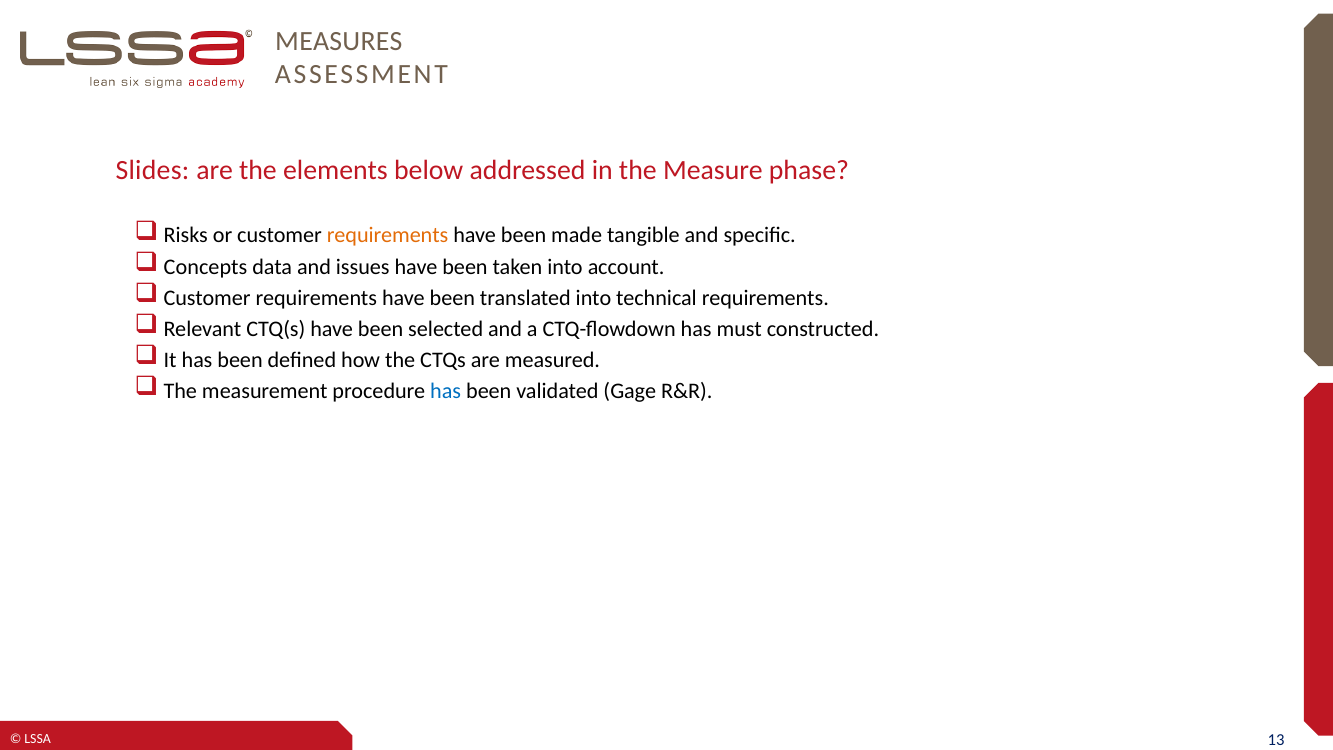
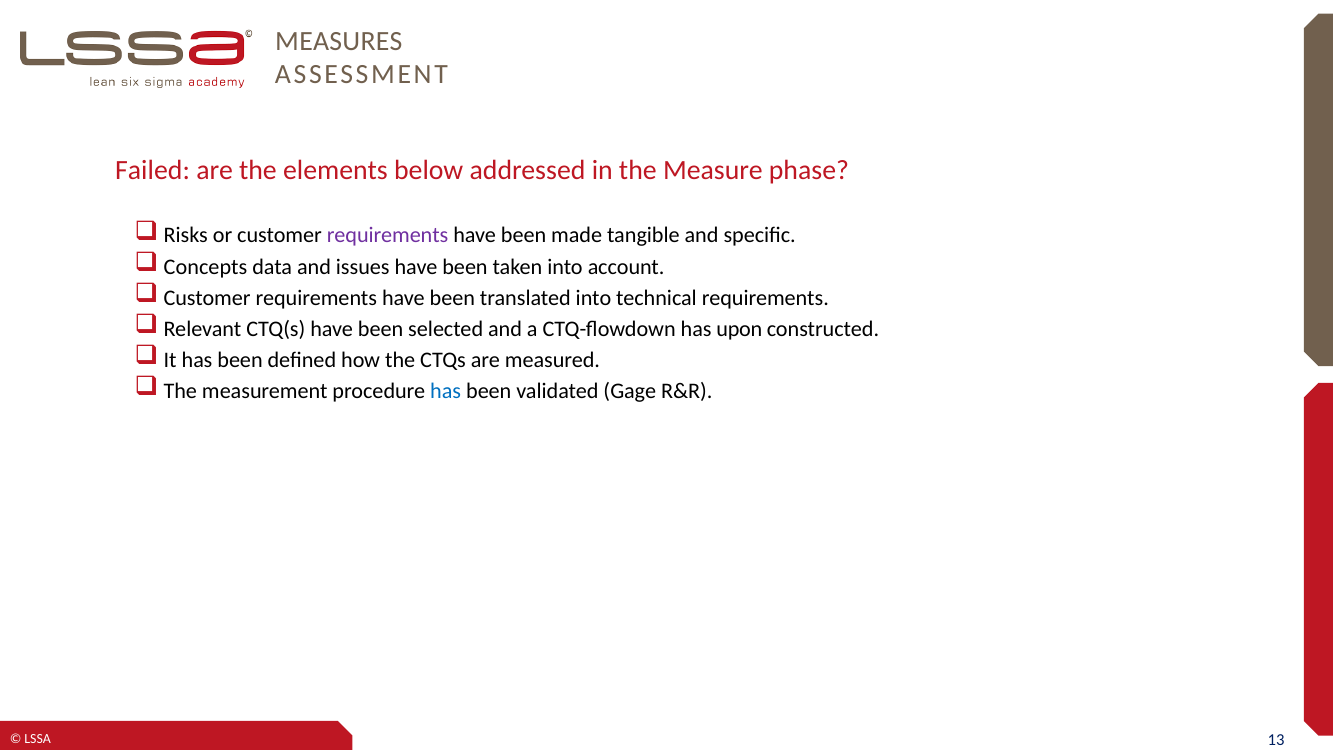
Slides: Slides -> Failed
requirements at (388, 236) colour: orange -> purple
must: must -> upon
